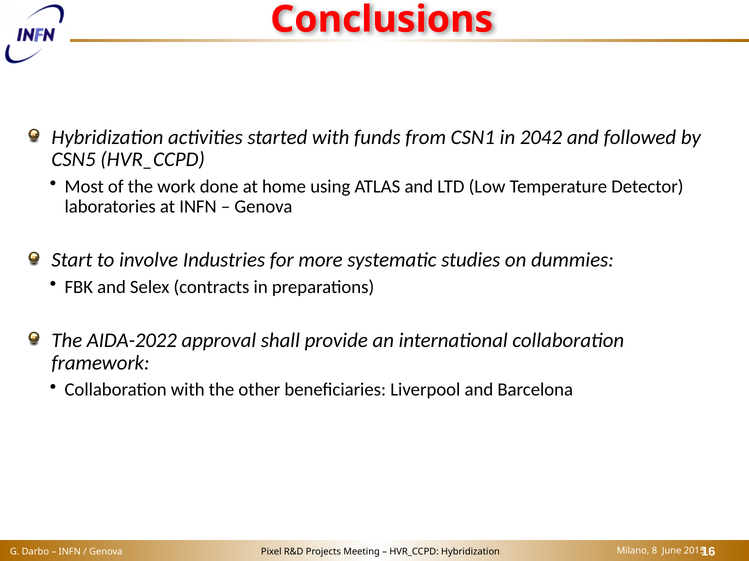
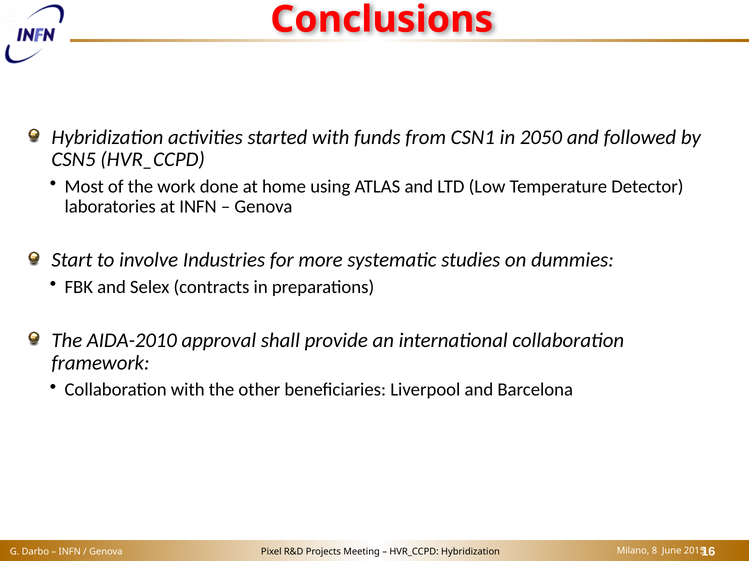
2042: 2042 -> 2050
AIDA-2022: AIDA-2022 -> AIDA-2010
